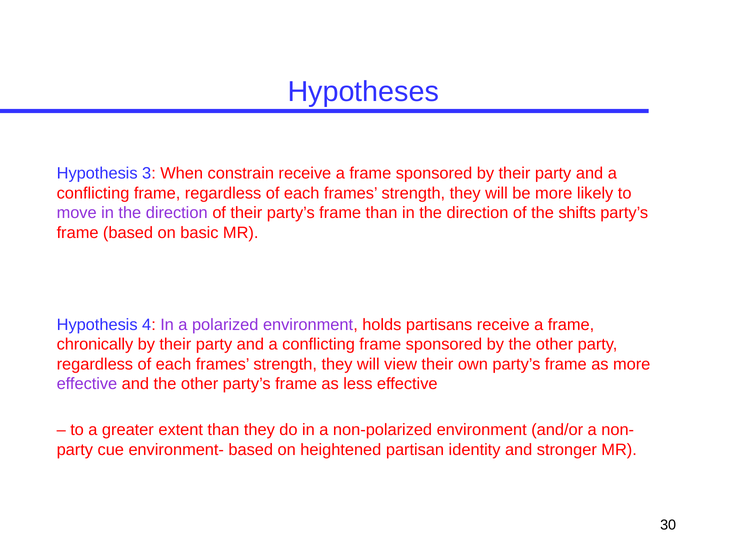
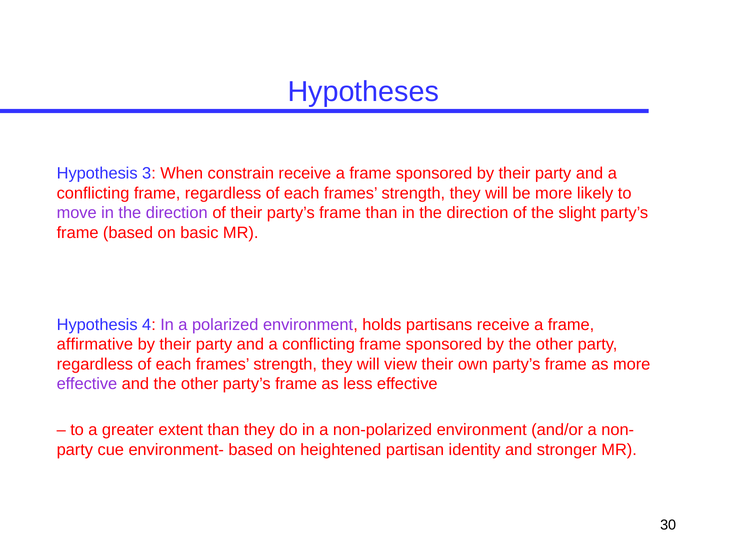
shifts: shifts -> slight
chronically: chronically -> affirmative
